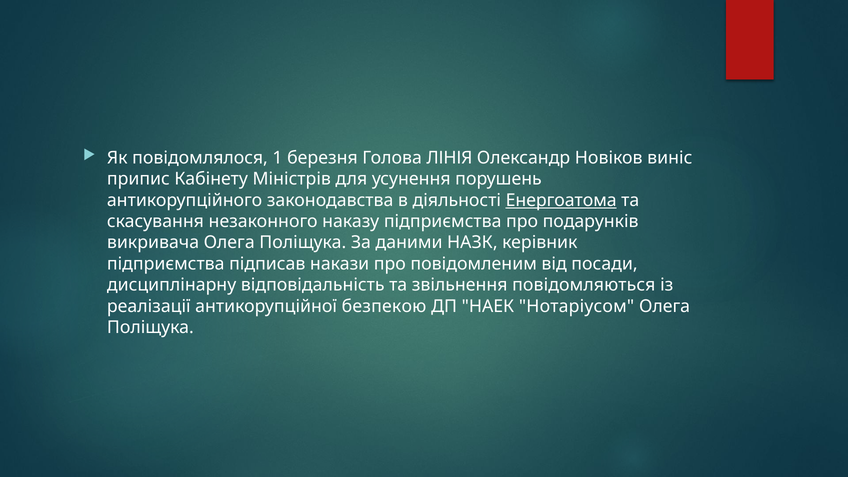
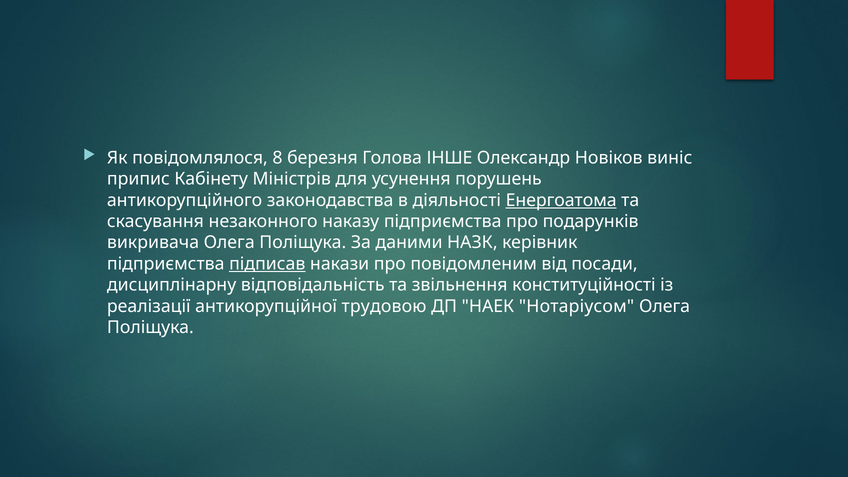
1: 1 -> 8
ЛІНІЯ: ЛІНІЯ -> ІНШЕ
підписав underline: none -> present
повідомляються: повідомляються -> конституційності
безпекою: безпекою -> трудовою
